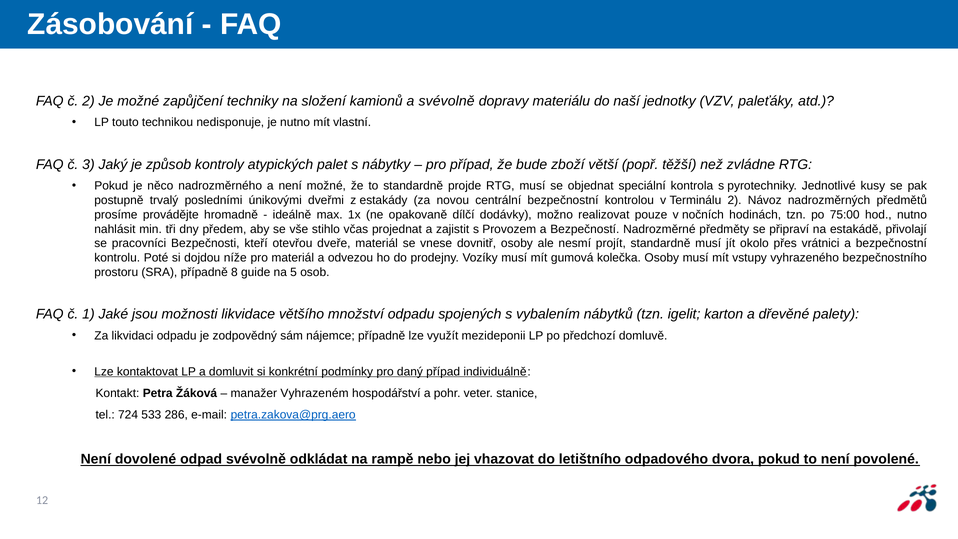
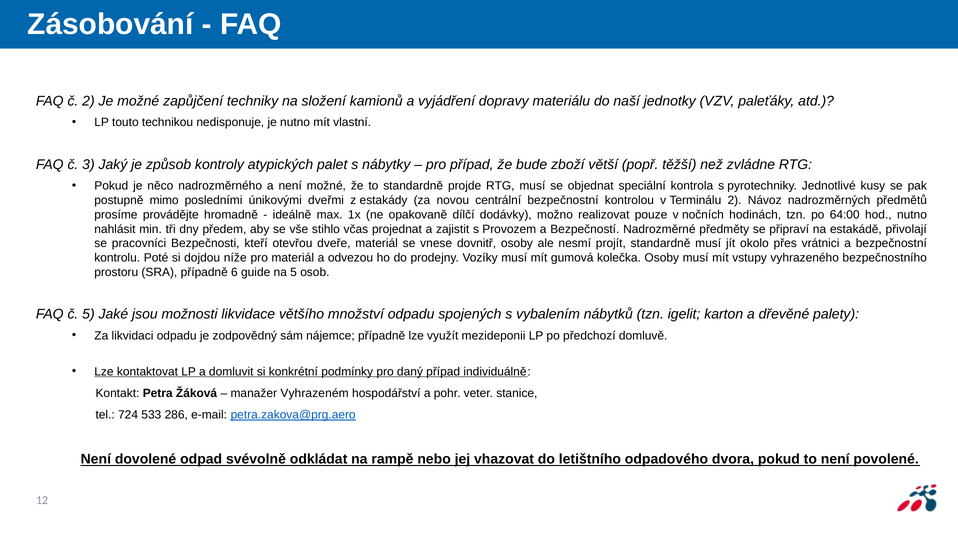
a svévolně: svévolně -> vyjádření
trvalý: trvalý -> mimo
75:00: 75:00 -> 64:00
8: 8 -> 6
č 1: 1 -> 5
